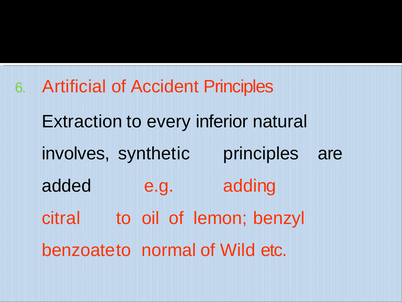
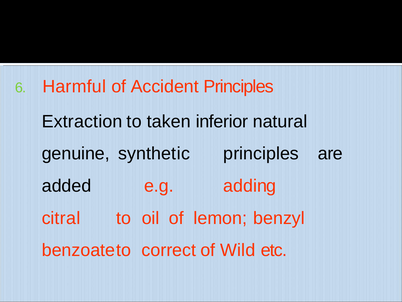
Artificial: Artificial -> Harmful
every: every -> taken
involves: involves -> genuine
normal: normal -> correct
